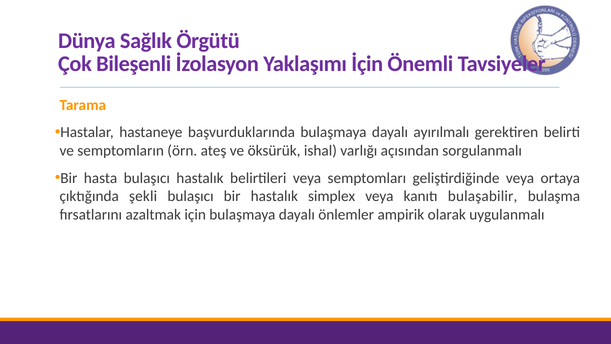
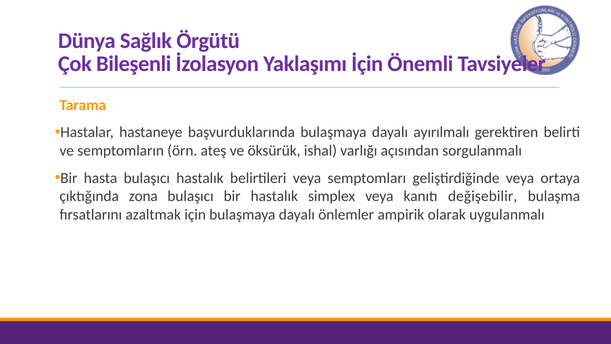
şekli: şekli -> zona
bulaşabilir: bulaşabilir -> değişebilir
